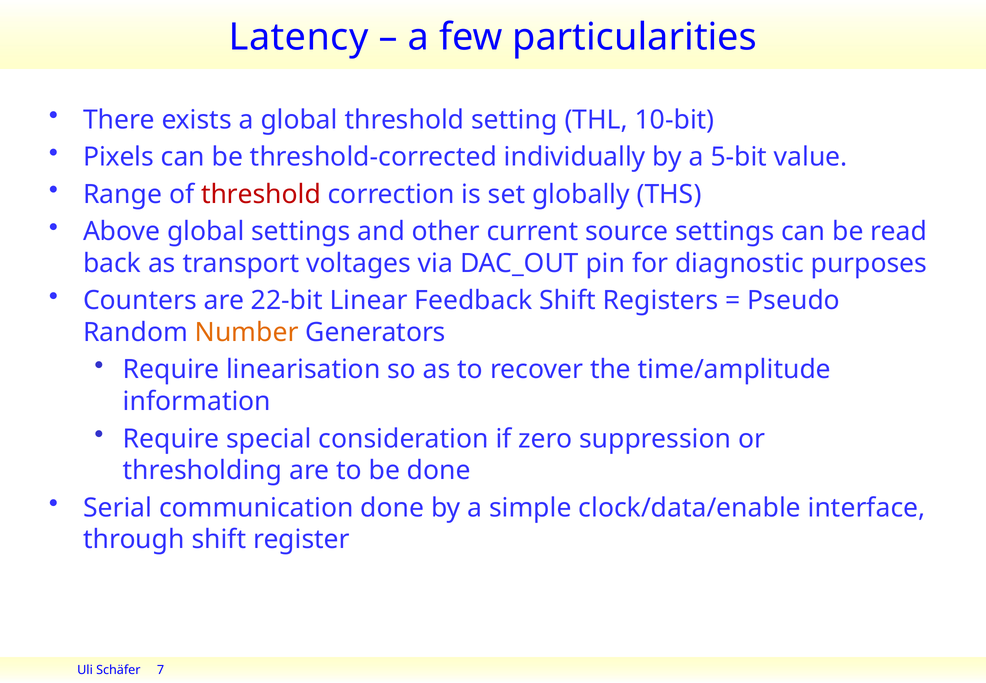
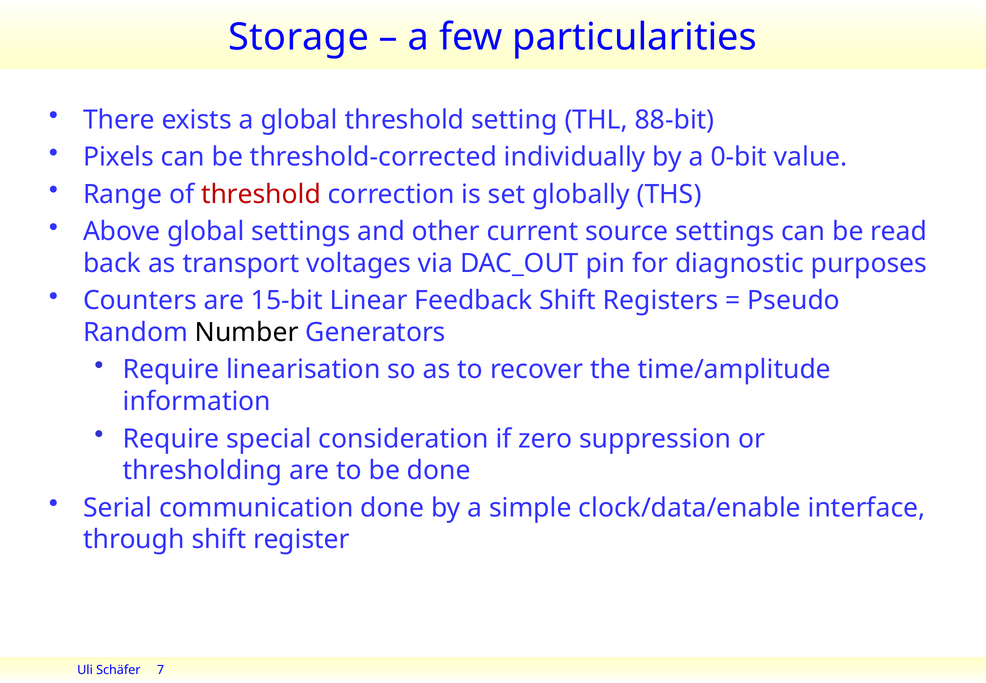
Latency: Latency -> Storage
10-bit: 10-bit -> 88-bit
5-bit: 5-bit -> 0-bit
22-bit: 22-bit -> 15-bit
Number colour: orange -> black
